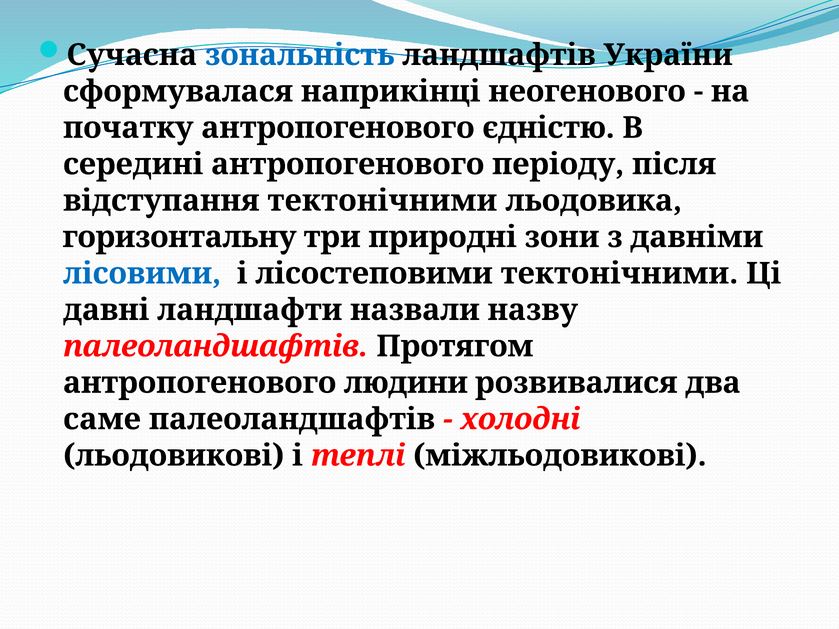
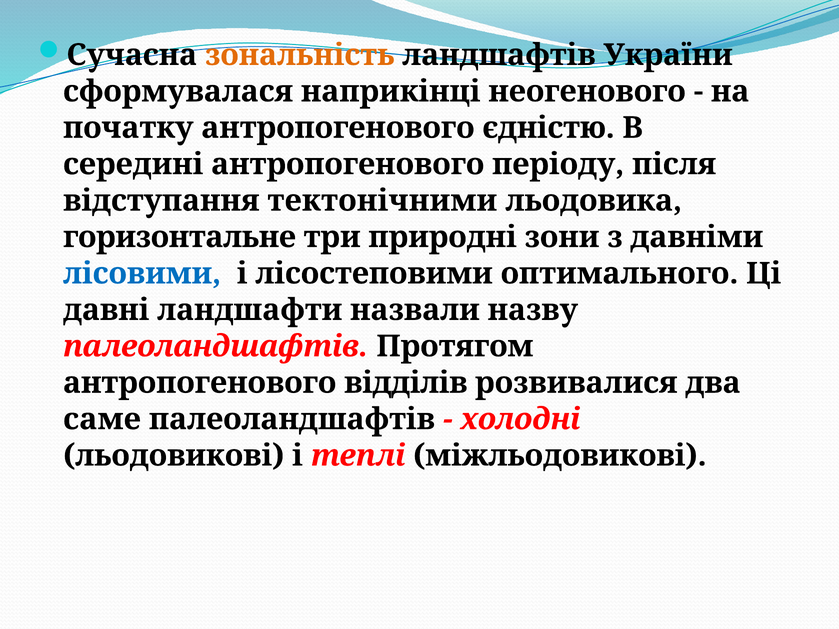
зональність colour: blue -> orange
горизонтальну: горизонтальну -> горизонтальне
лісостеповими тектонічними: тектонічними -> оптимального
людини: людини -> відділів
